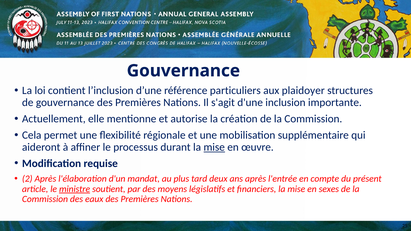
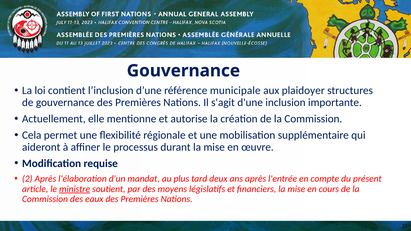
particuliers: particuliers -> municipale
mise at (214, 147) underline: present -> none
sexes: sexes -> cours
